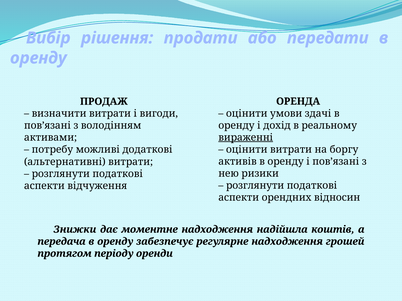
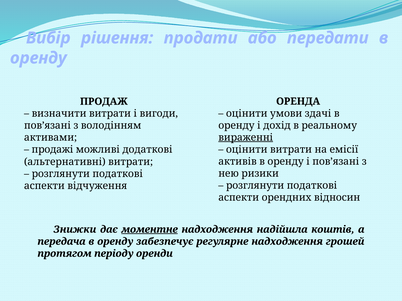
боргу: боргу -> емісії
потребу: потребу -> продажі
моментне underline: none -> present
